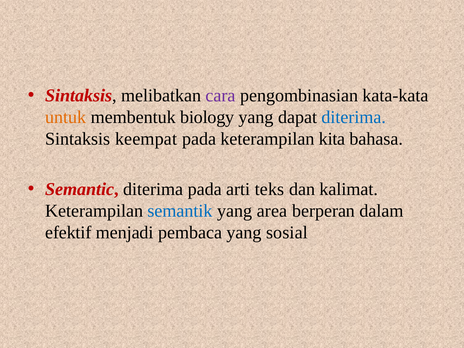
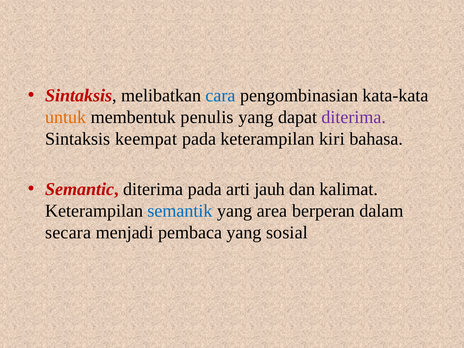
cara colour: purple -> blue
biology: biology -> penulis
diterima at (354, 117) colour: blue -> purple
kita: kita -> kiri
teks: teks -> jauh
efektif: efektif -> secara
